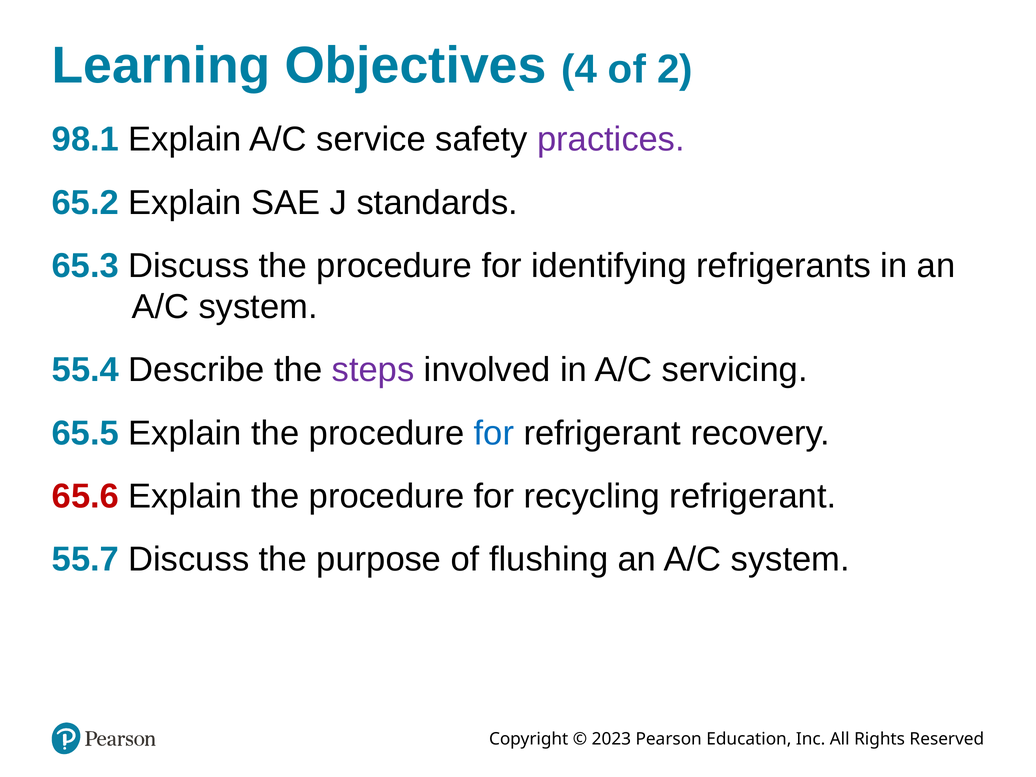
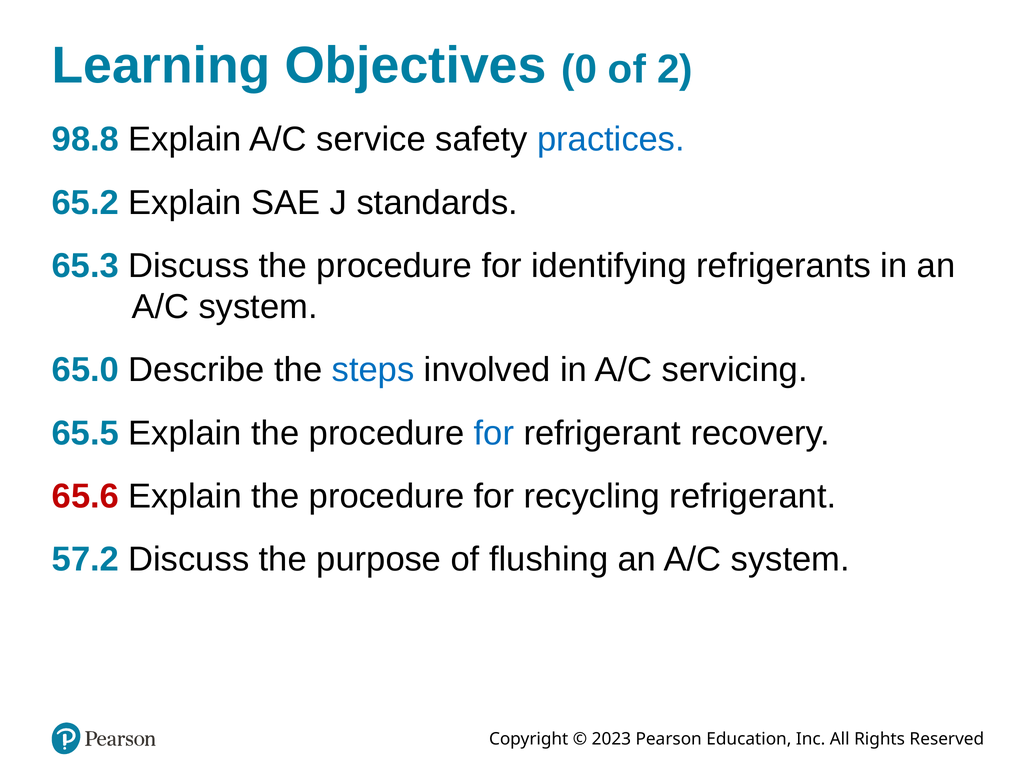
4: 4 -> 0
98.1: 98.1 -> 98.8
practices colour: purple -> blue
55.4: 55.4 -> 65.0
steps colour: purple -> blue
55.7: 55.7 -> 57.2
